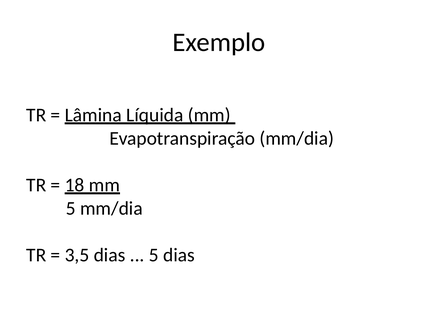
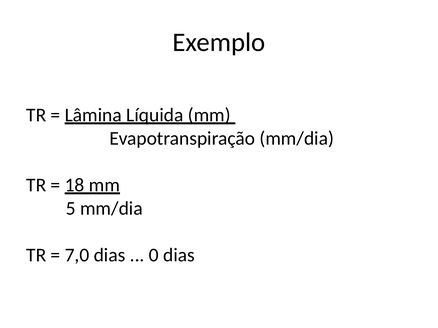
3,5: 3,5 -> 7,0
5 at (154, 255): 5 -> 0
